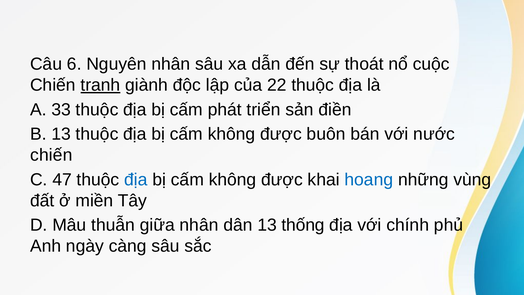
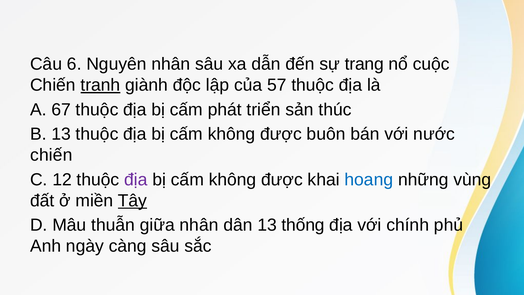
thoát: thoát -> trang
22: 22 -> 57
33: 33 -> 67
điền: điền -> thúc
47: 47 -> 12
địa at (136, 179) colour: blue -> purple
Tây underline: none -> present
